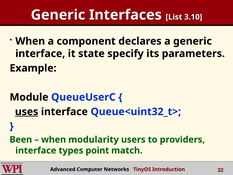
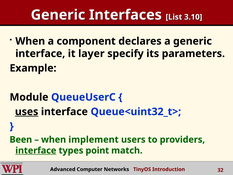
state: state -> layer
modularity: modularity -> implement
interface at (36, 150) underline: none -> present
